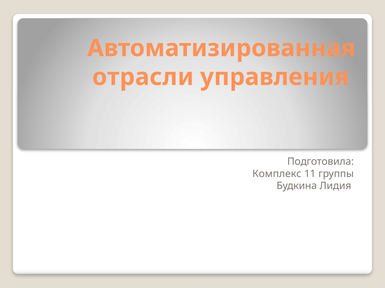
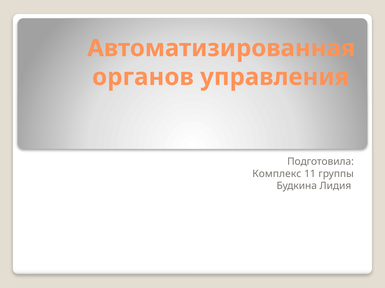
отрасли: отрасли -> органов
